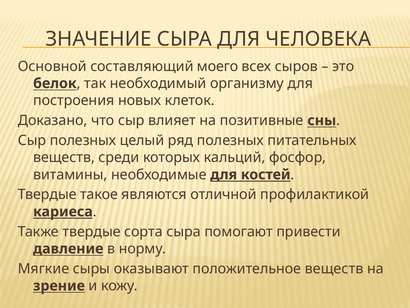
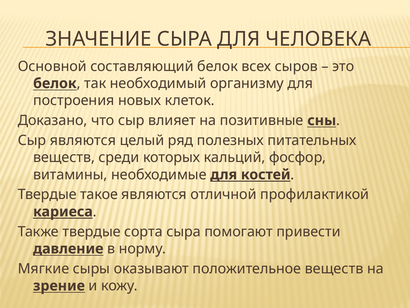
составляющий моего: моего -> белок
Сыр полезных: полезных -> являются
